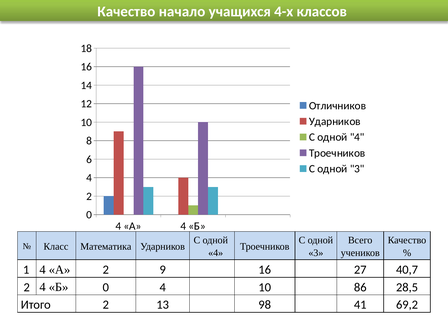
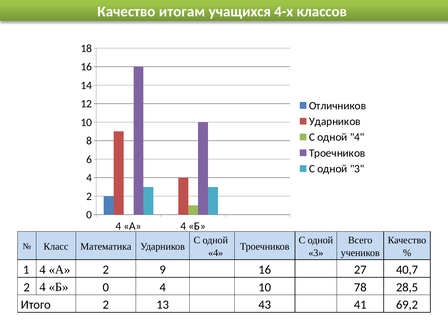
начало: начало -> итогам
86: 86 -> 78
98: 98 -> 43
